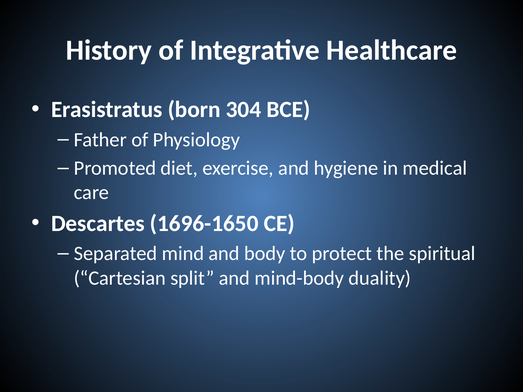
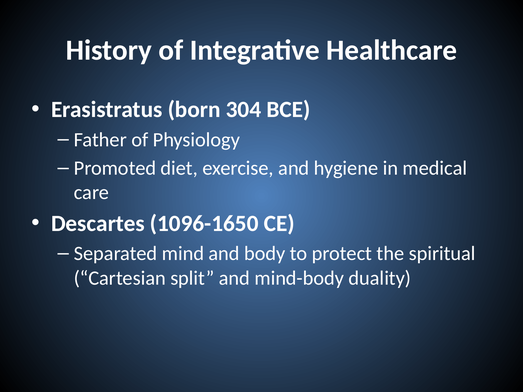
1696-1650: 1696-1650 -> 1096-1650
